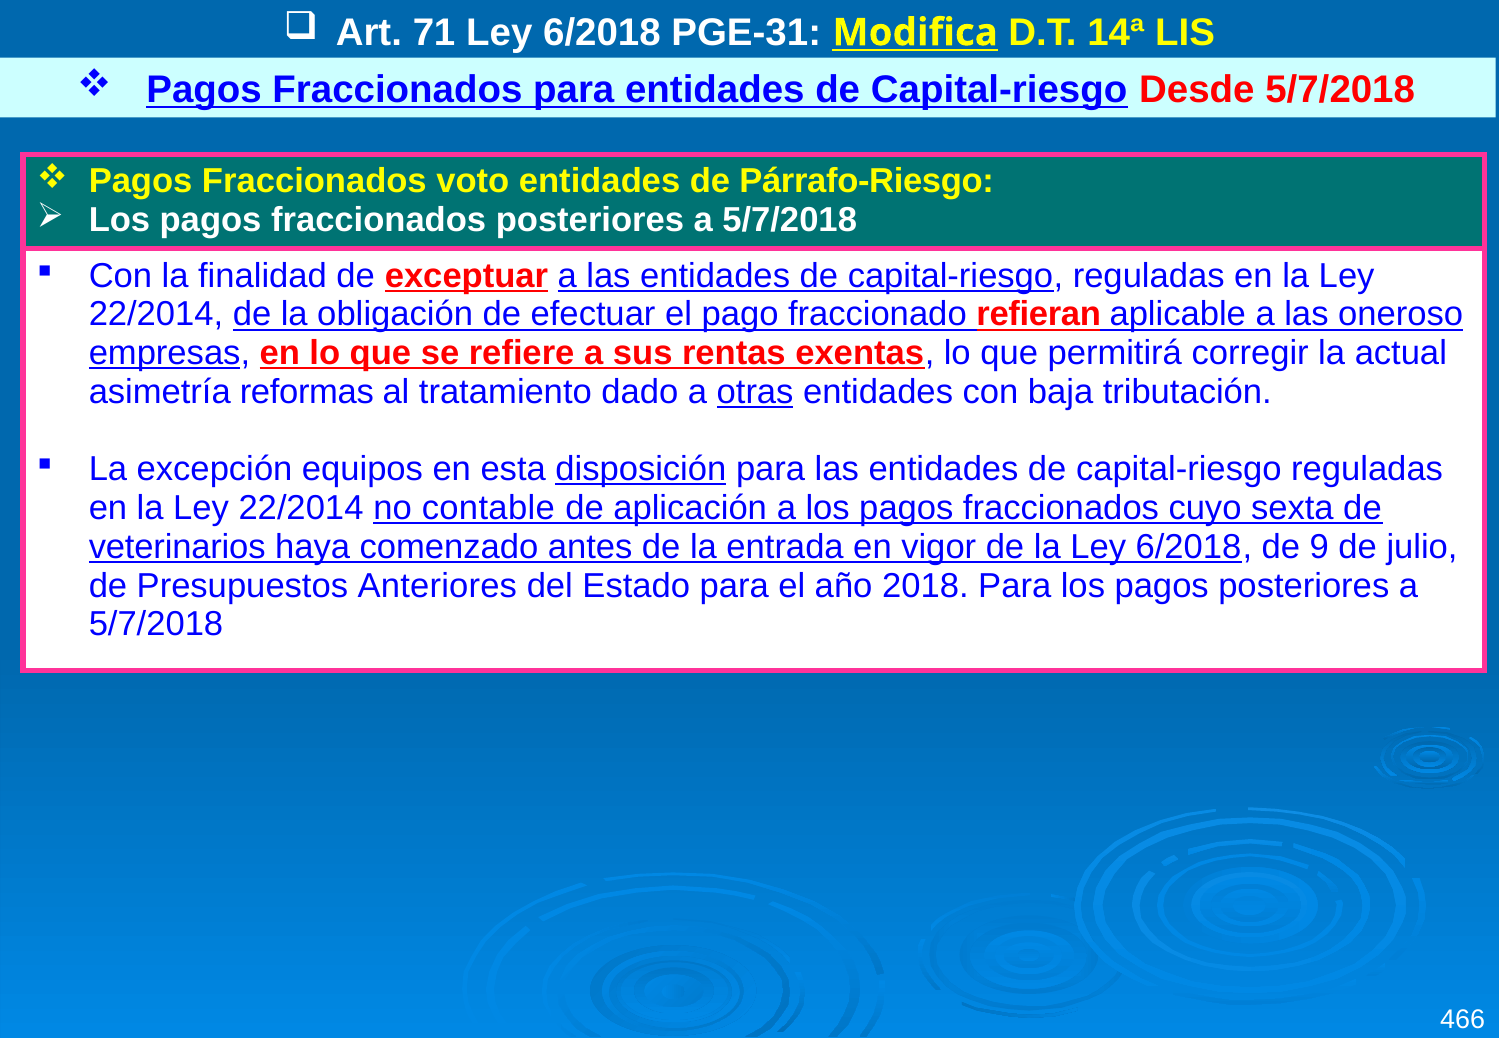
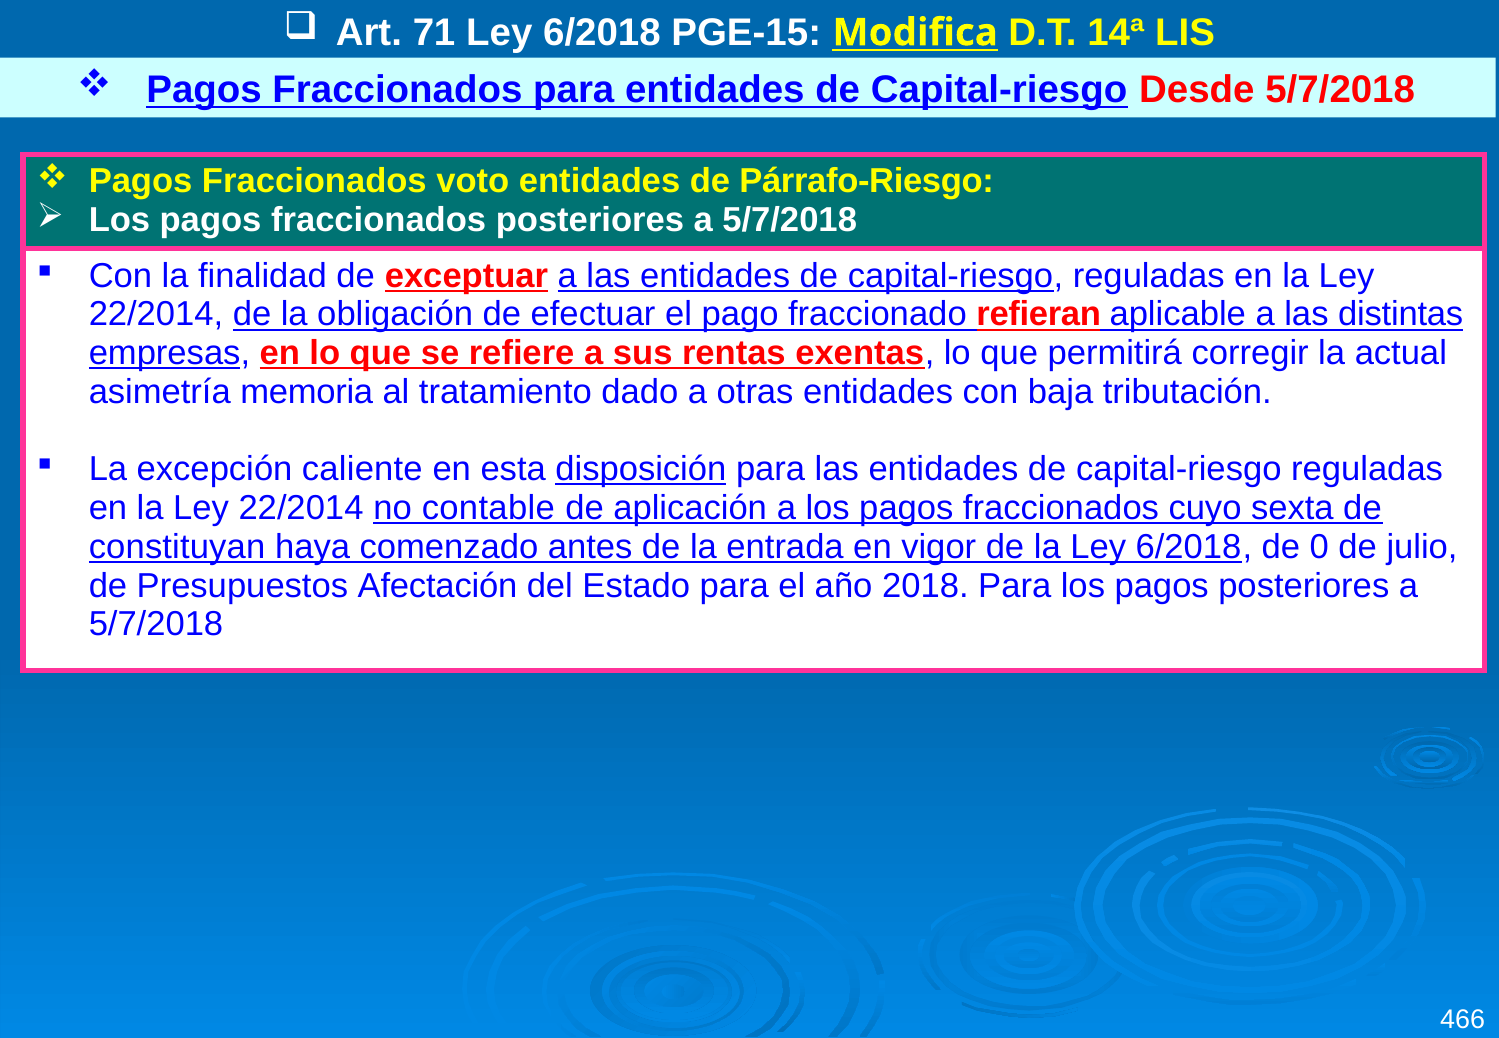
PGE-31: PGE-31 -> PGE-15
oneroso: oneroso -> distintas
reformas: reformas -> memoria
otras underline: present -> none
equipos: equipos -> caliente
veterinarios: veterinarios -> constituyan
9: 9 -> 0
Anteriores: Anteriores -> Afectación
